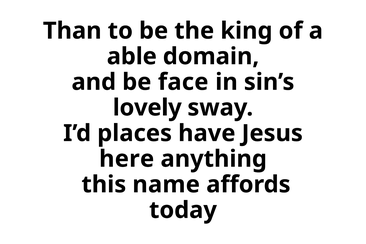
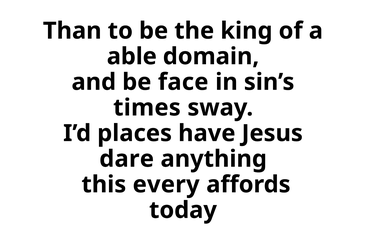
lovely: lovely -> times
here: here -> dare
name: name -> every
